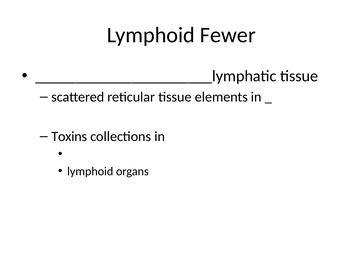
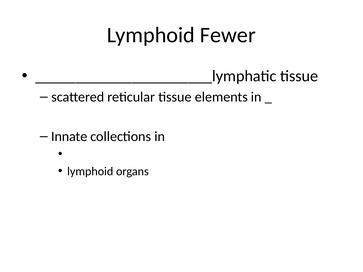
Toxins: Toxins -> Innate
